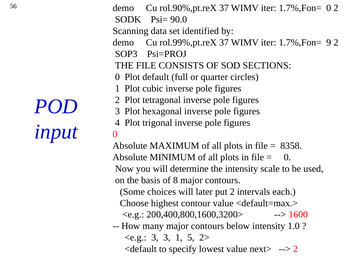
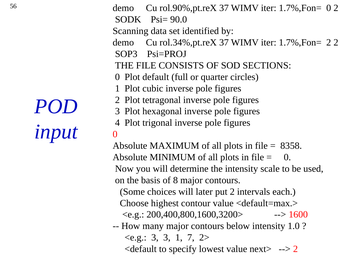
rol.99%,pt.reX: rol.99%,pt.reX -> rol.34%,pt.reX
1.7%,Fon= 9: 9 -> 2
5: 5 -> 7
